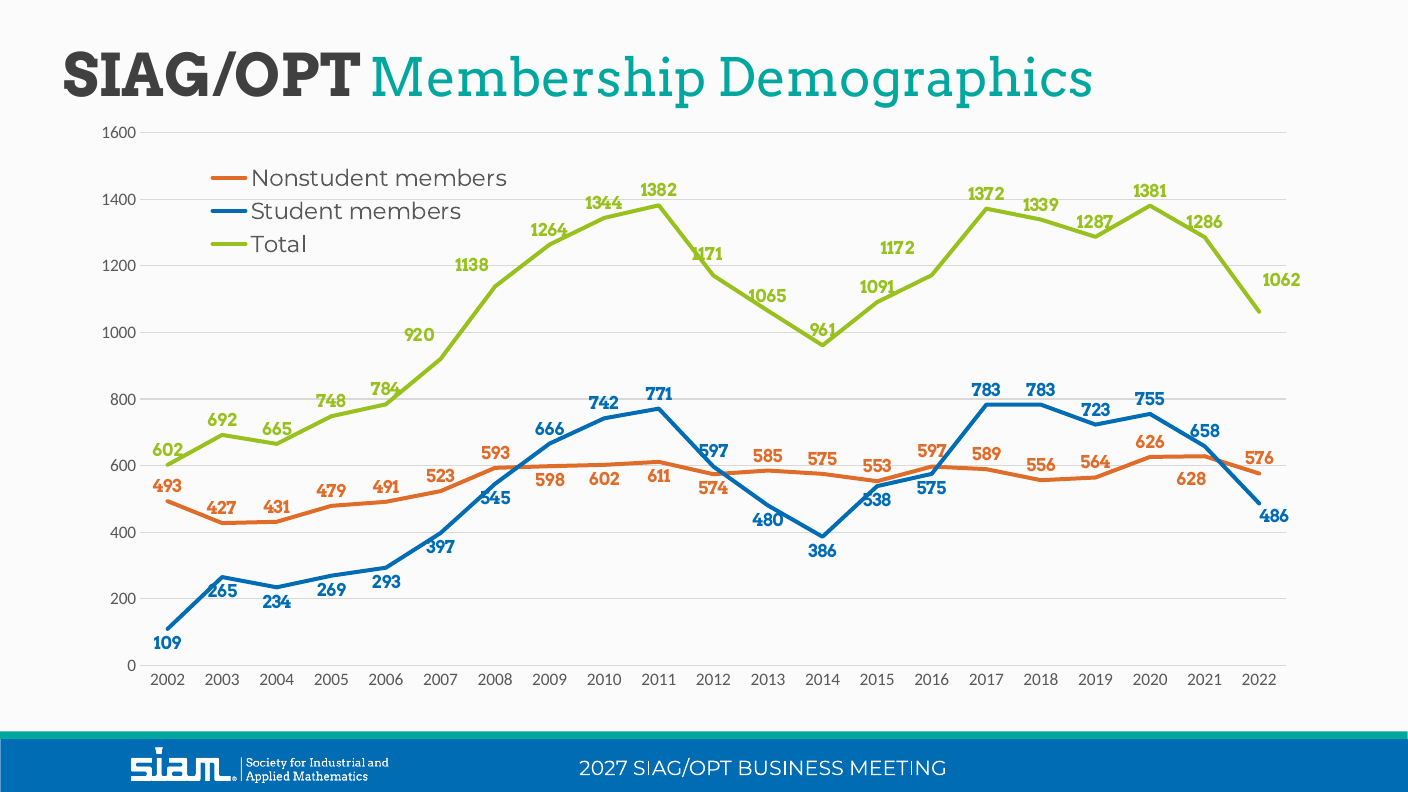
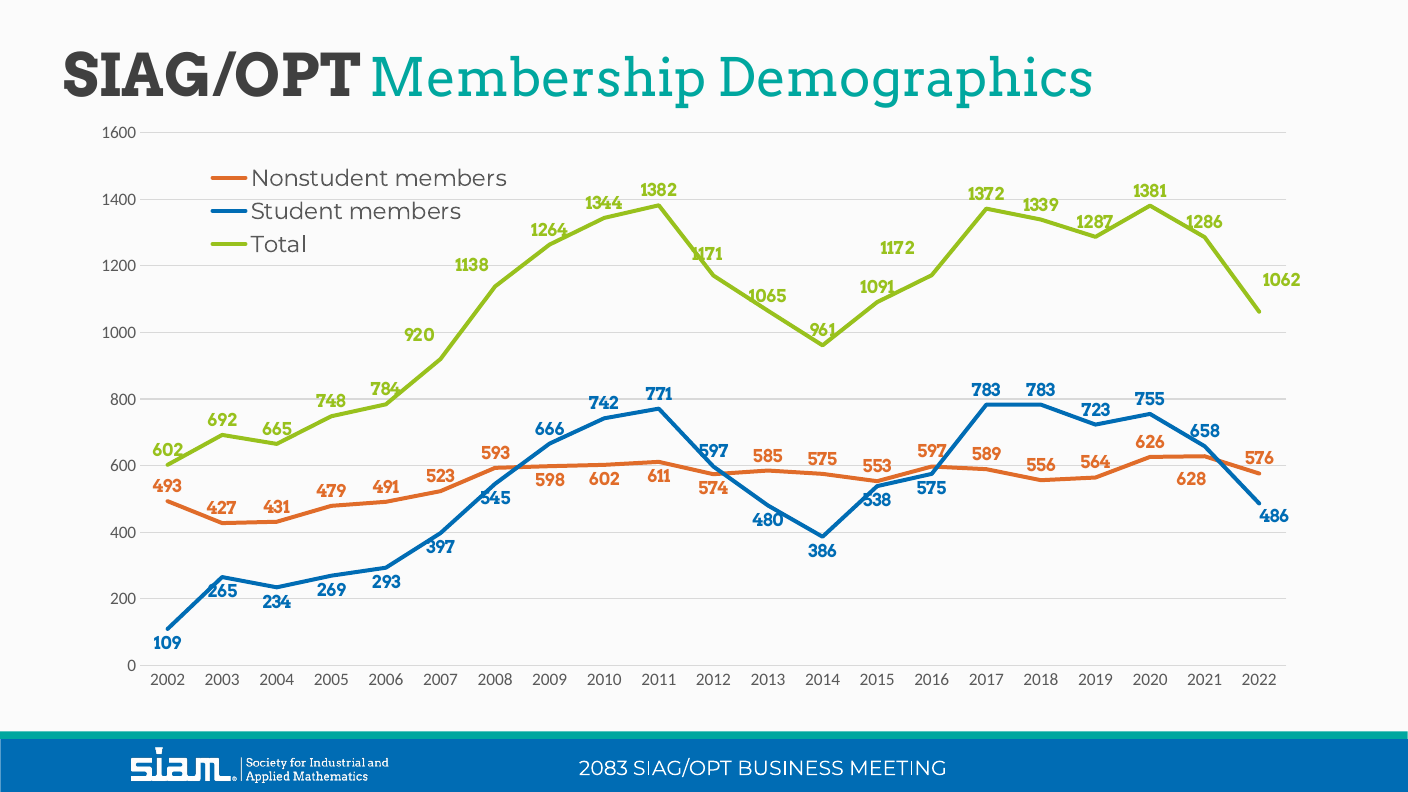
2027: 2027 -> 2083
